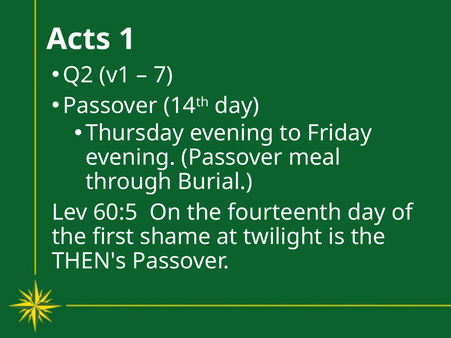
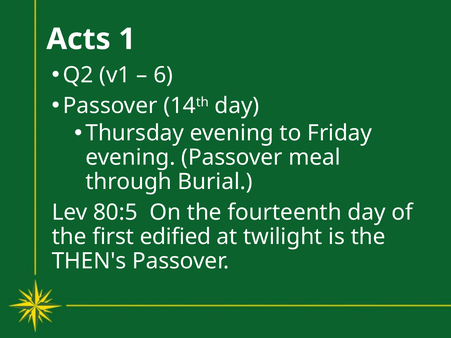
7: 7 -> 6
60:5: 60:5 -> 80:5
shame: shame -> edified
